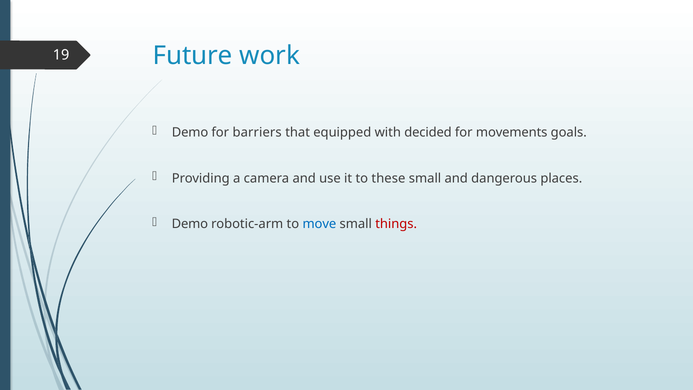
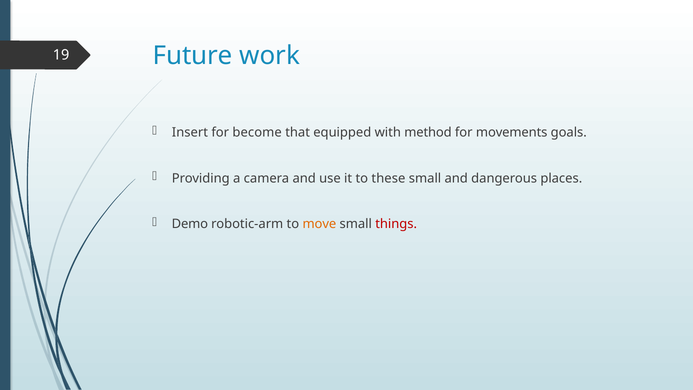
Demo at (190, 133): Demo -> Insert
barriers: barriers -> become
decided: decided -> method
move colour: blue -> orange
